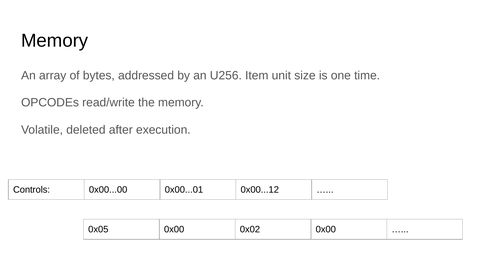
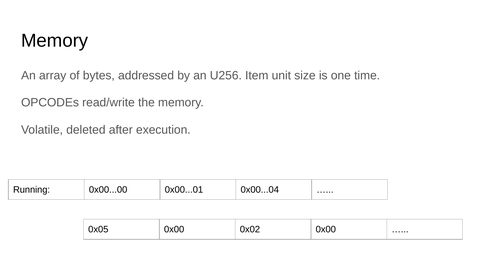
Controls: Controls -> Running
0x00...12: 0x00...12 -> 0x00...04
